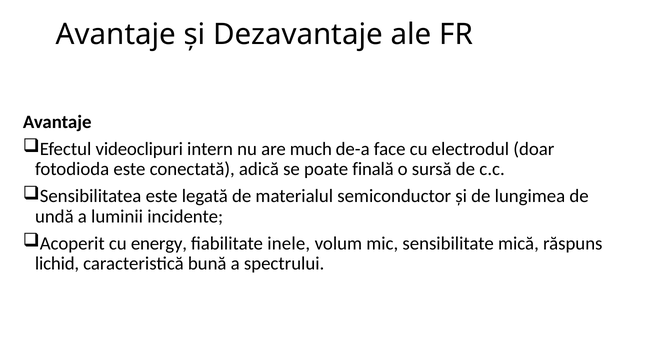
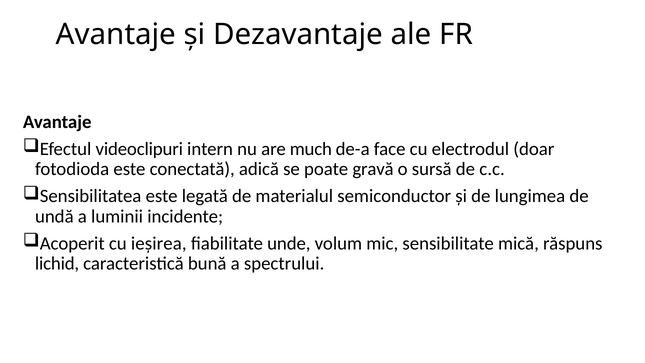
finală: finală -> gravă
energy: energy -> ieșirea
inele: inele -> unde
